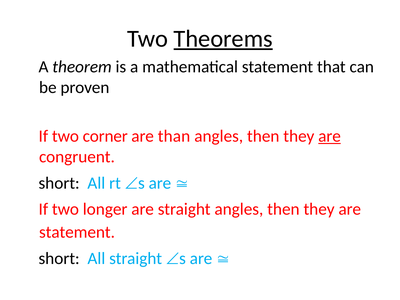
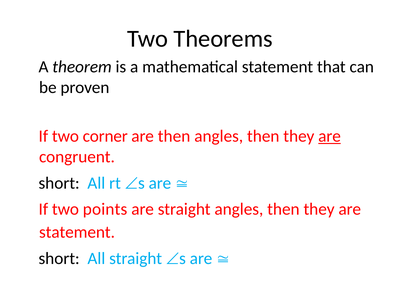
Theorems underline: present -> none
are than: than -> then
longer: longer -> points
